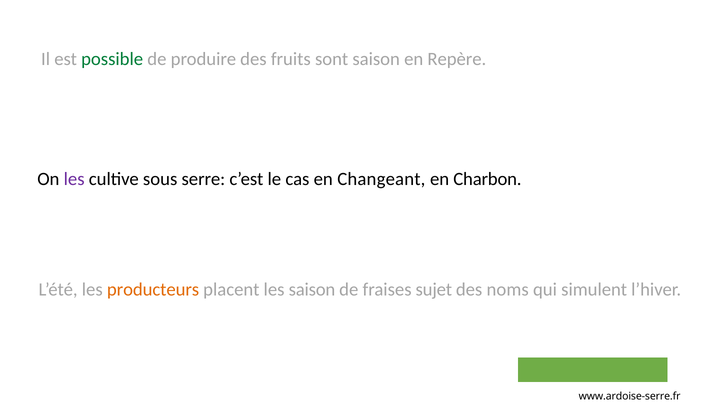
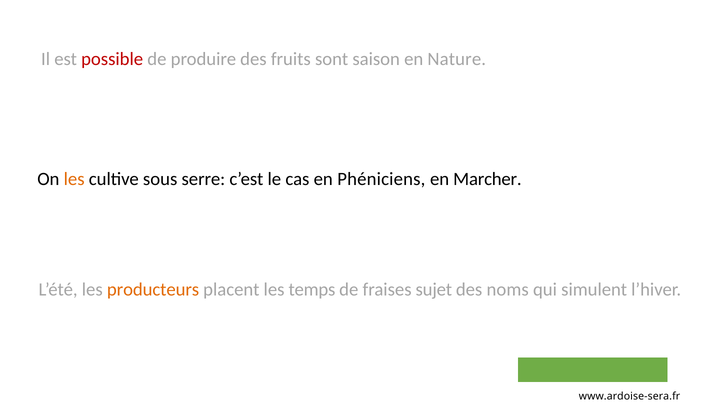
possible colour: green -> red
Repère: Repère -> Nature
les at (74, 179) colour: purple -> orange
Changeant: Changeant -> Phéniciens
Charbon: Charbon -> Marcher
les saison: saison -> temps
www.ardoise-serre.fr: www.ardoise-serre.fr -> www.ardoise-sera.fr
